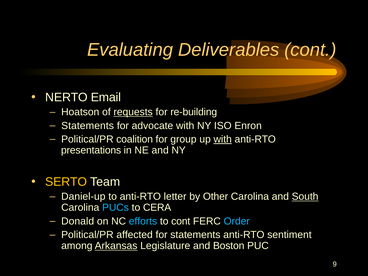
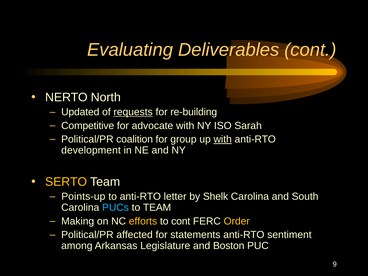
Email: Email -> North
Hoatson: Hoatson -> Updated
Statements at (88, 126): Statements -> Competitive
Enron: Enron -> Sarah
presentations: presentations -> development
Daniel-up: Daniel-up -> Points-up
Other: Other -> Shelk
South underline: present -> none
to CERA: CERA -> TEAM
Donald: Donald -> Making
efforts colour: light blue -> yellow
Order colour: light blue -> yellow
Arkansas underline: present -> none
